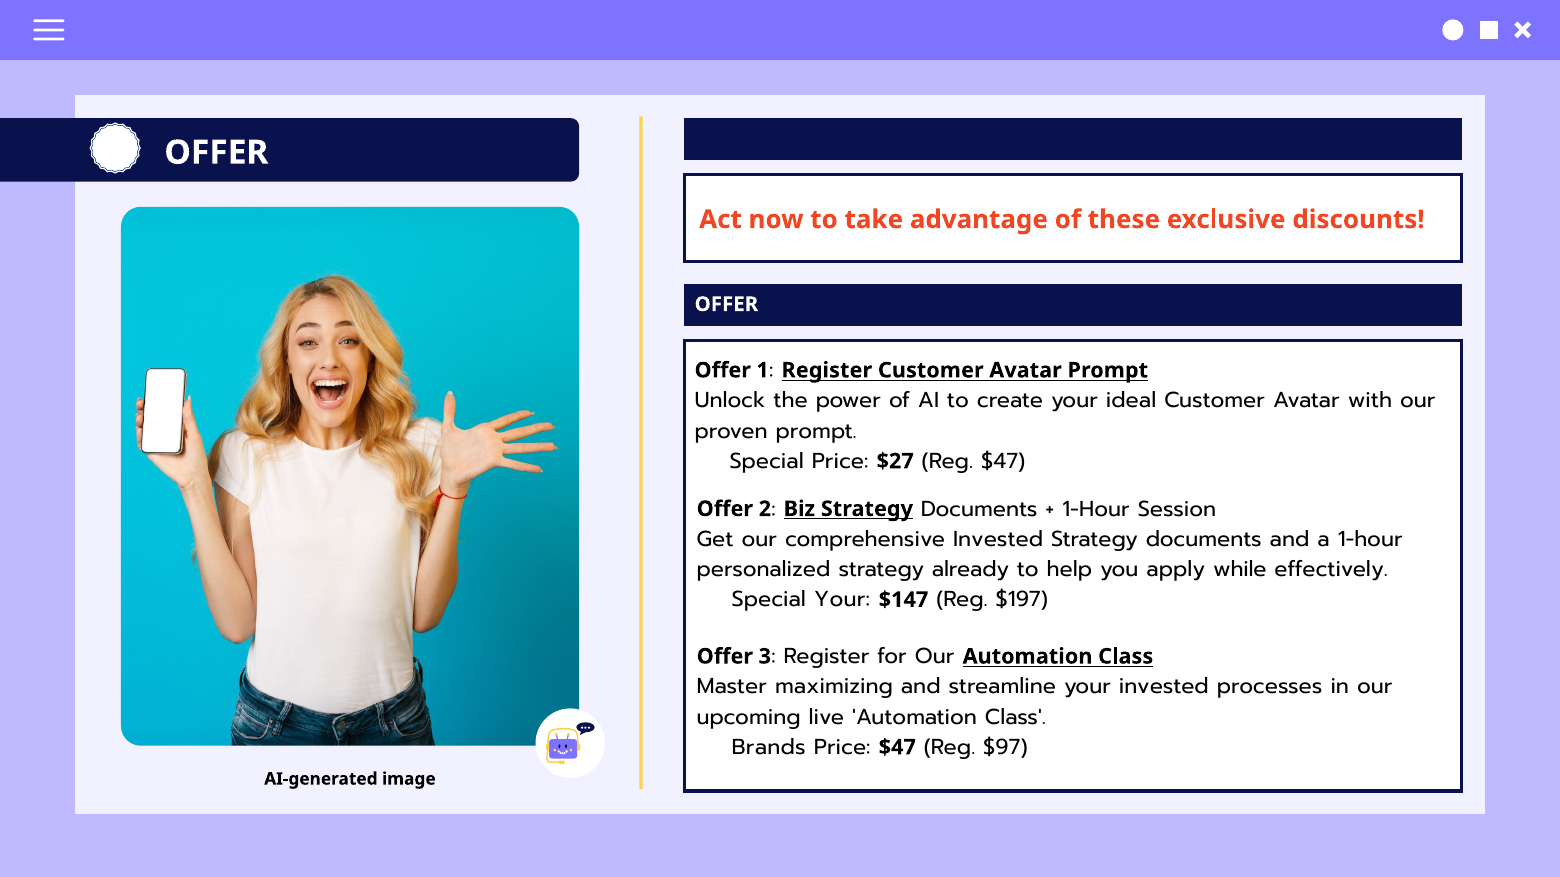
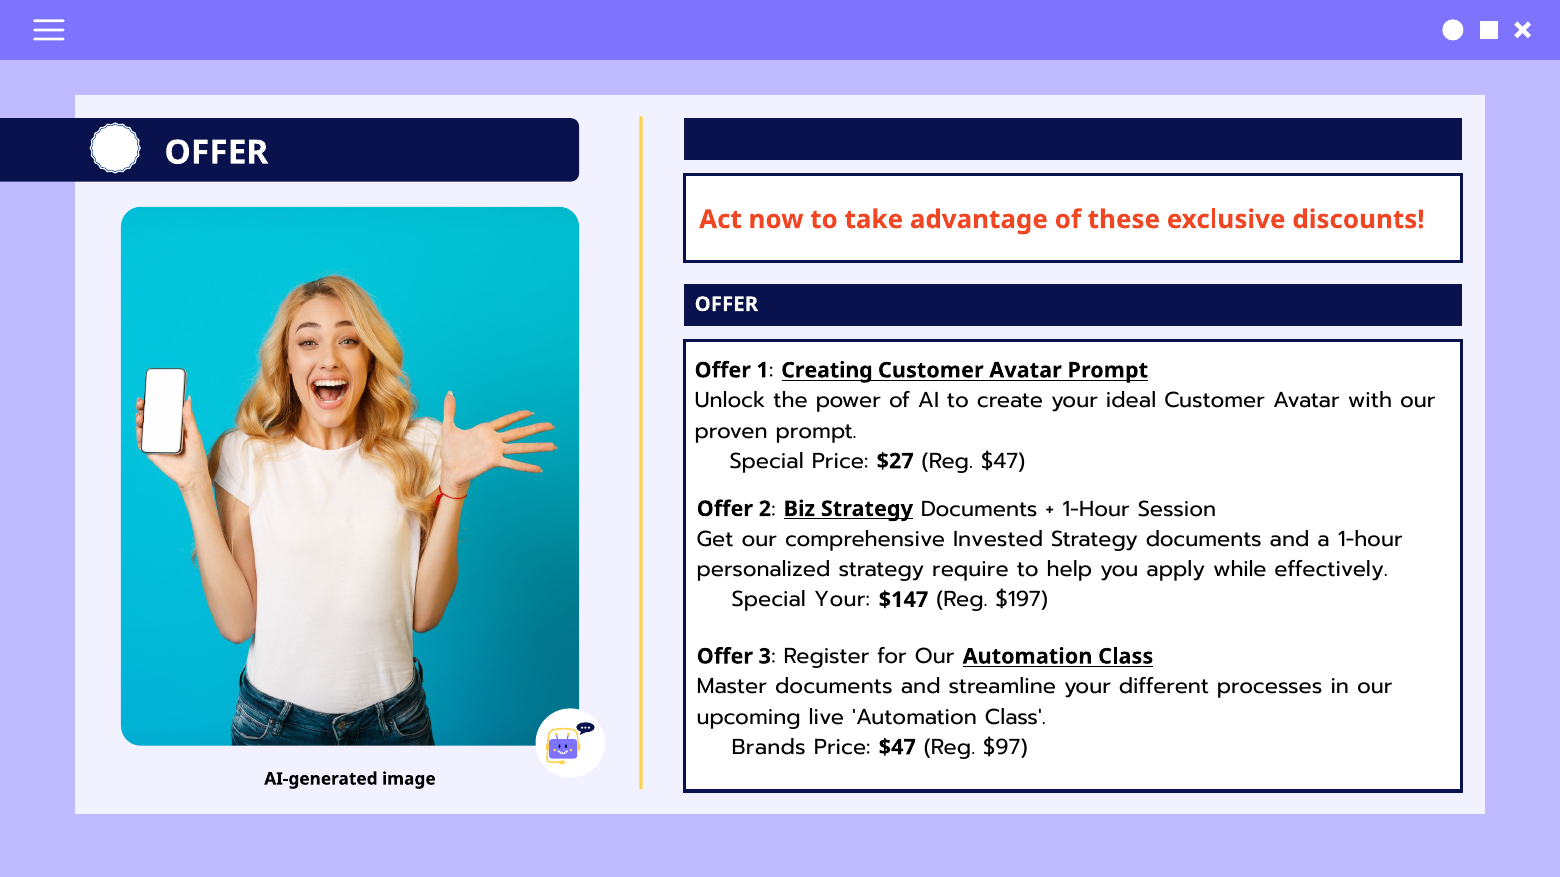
1 Register: Register -> Creating
already: already -> require
Master maximizing: maximizing -> documents
your invested: invested -> different
